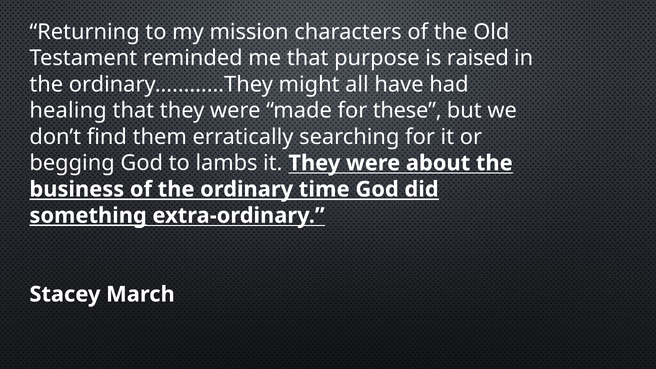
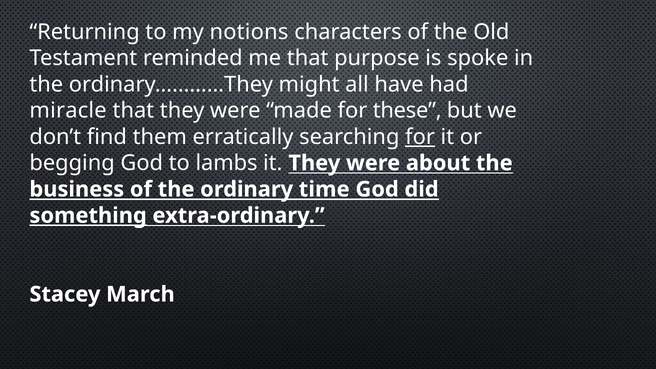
mission: mission -> notions
raised: raised -> spoke
healing: healing -> miracle
for at (420, 137) underline: none -> present
